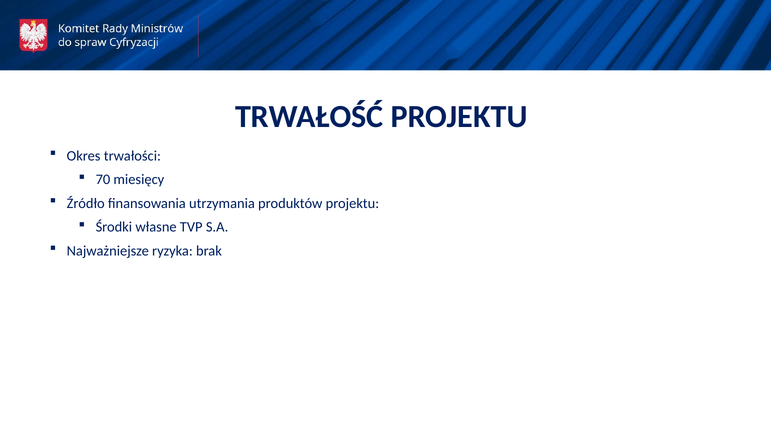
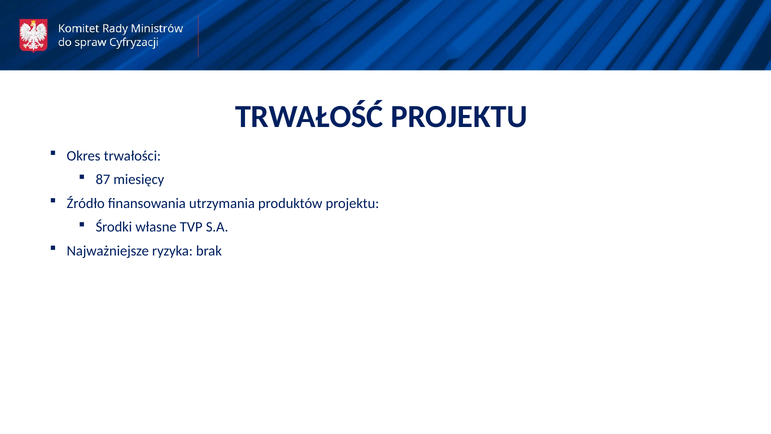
70: 70 -> 87
